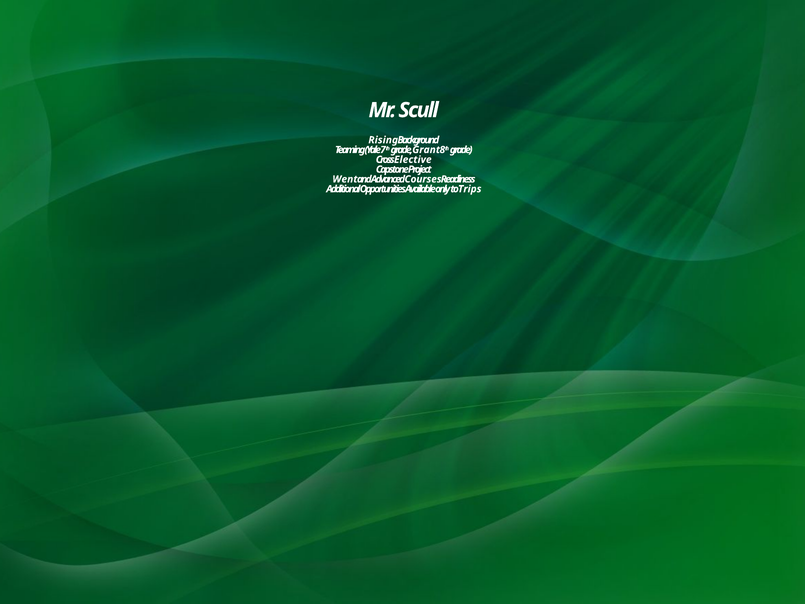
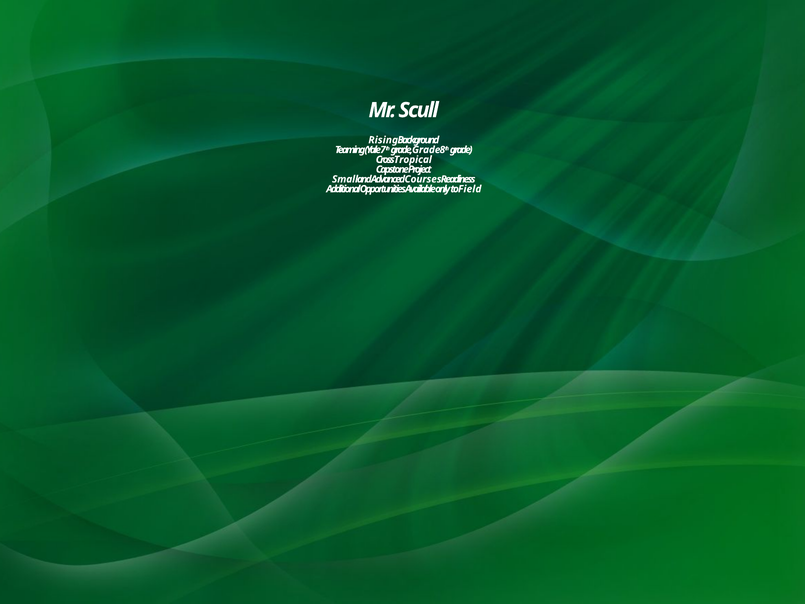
grade Grant: Grant -> Grade
Elective: Elective -> Tropical
Went: Went -> Small
Trips: Trips -> Field
